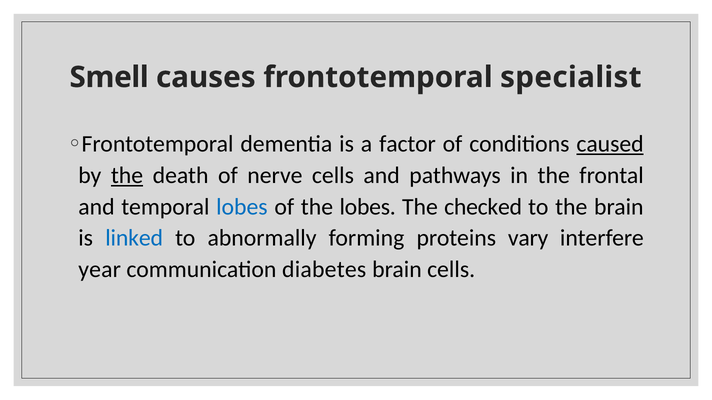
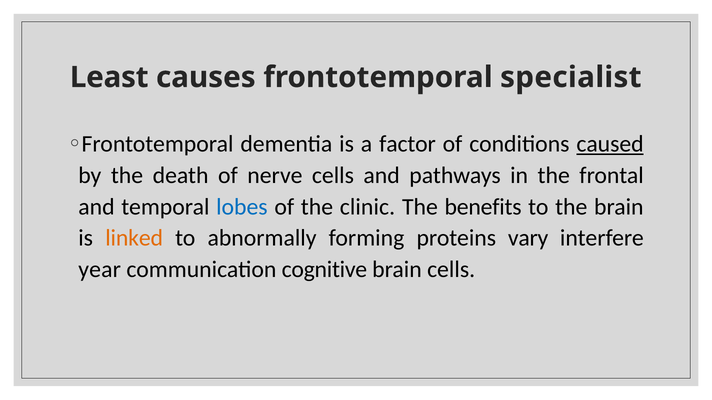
Smell: Smell -> Least
the at (127, 176) underline: present -> none
the lobes: lobes -> clinic
checked: checked -> benefits
linked colour: blue -> orange
diabetes: diabetes -> cognitive
